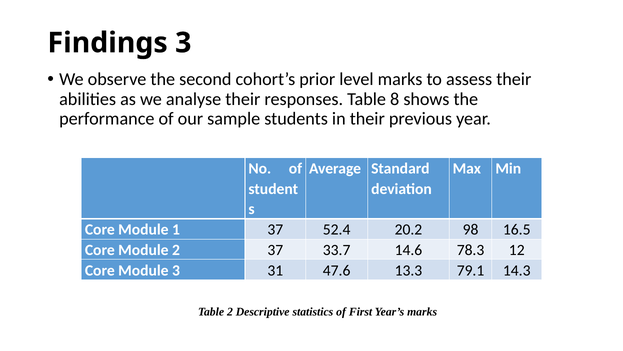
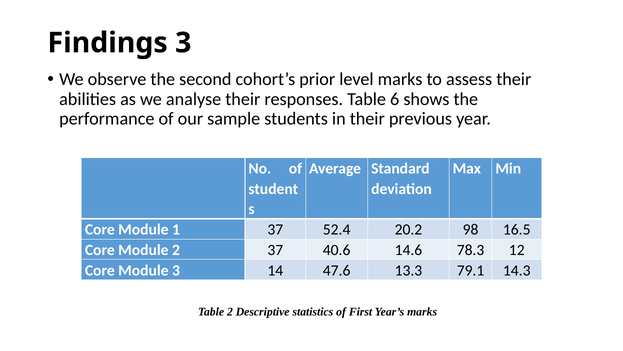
8: 8 -> 6
33.7: 33.7 -> 40.6
31: 31 -> 14
